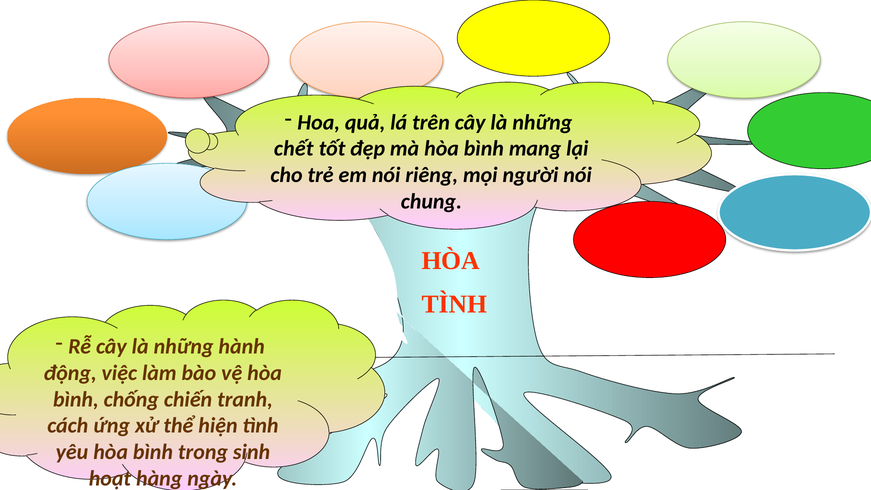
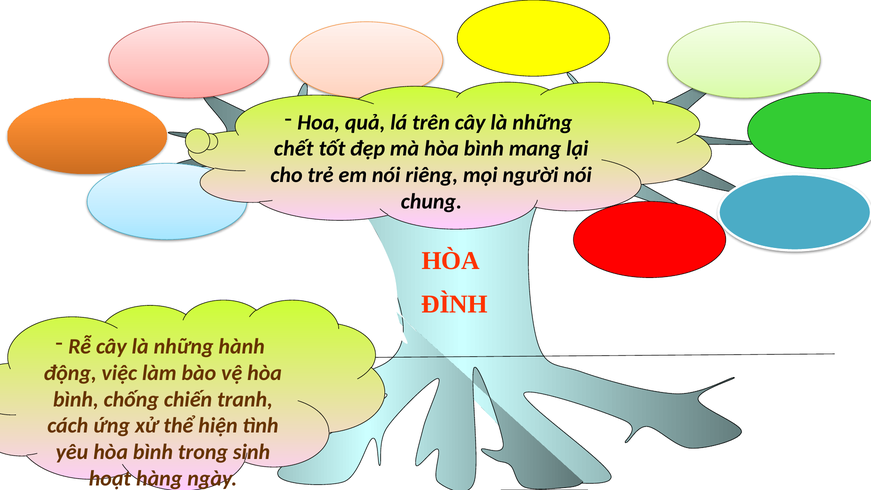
TÌNH at (454, 304): TÌNH -> ĐÌNH
